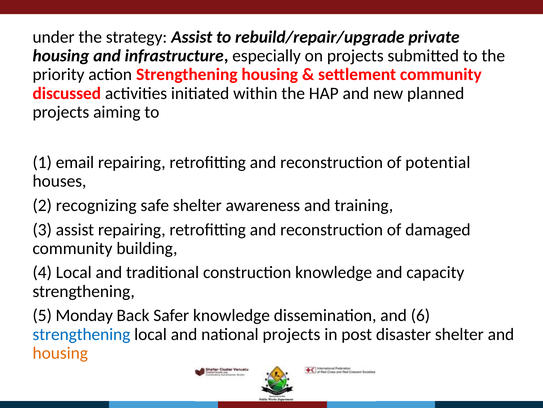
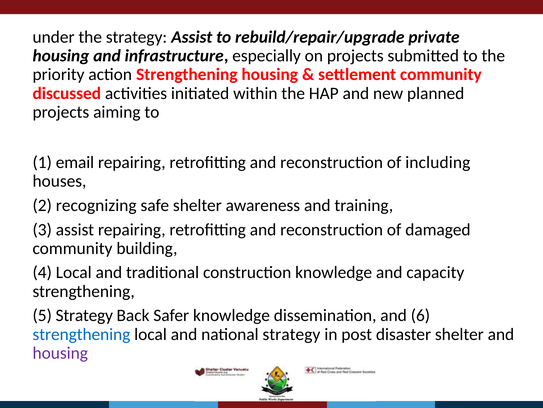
potential: potential -> including
5 Monday: Monday -> Strategy
national projects: projects -> strategy
housing at (60, 352) colour: orange -> purple
